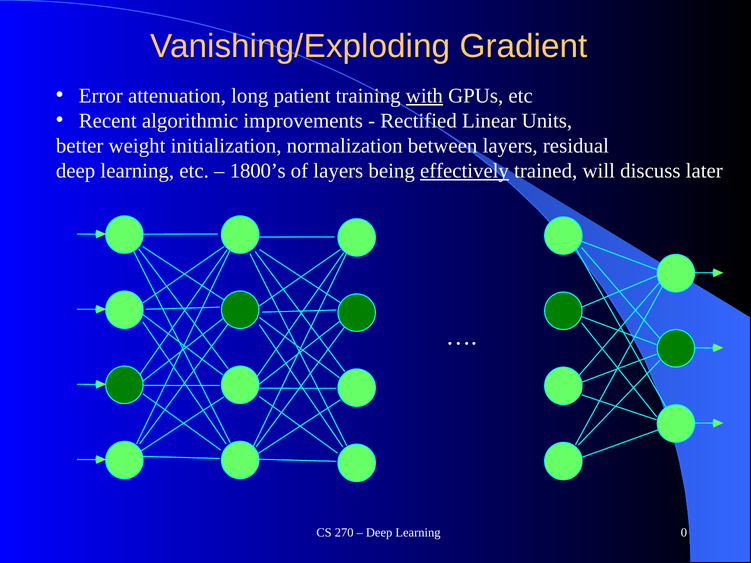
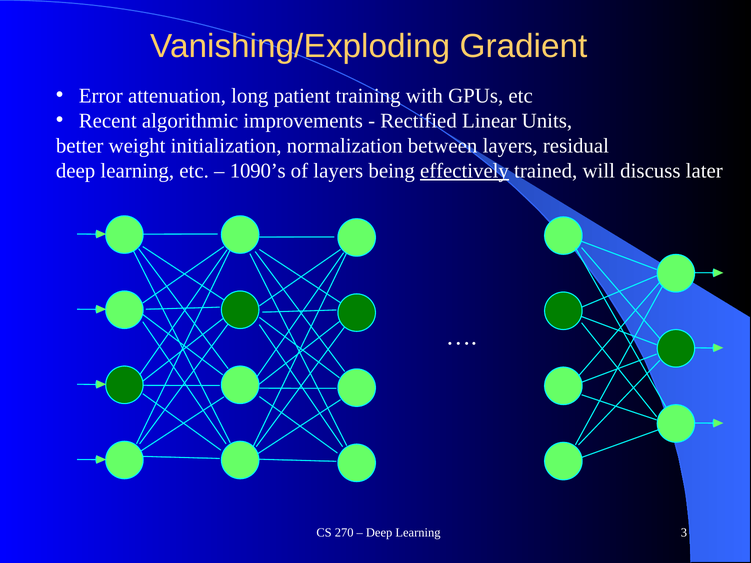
with underline: present -> none
1800’s: 1800’s -> 1090’s
0: 0 -> 3
